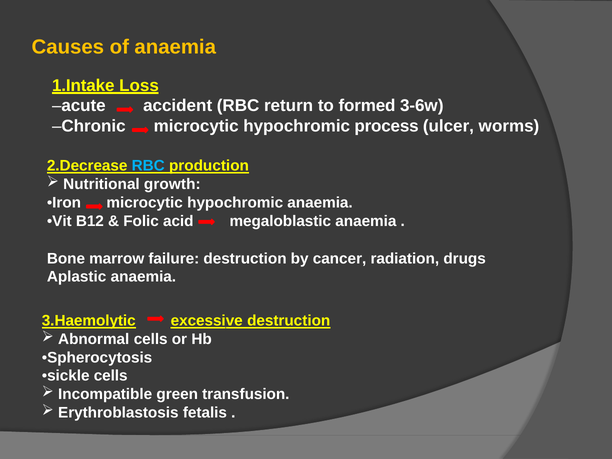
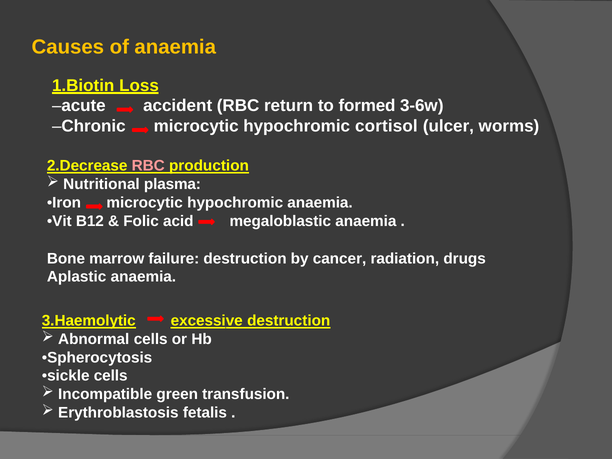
1.Intake: 1.Intake -> 1.Biotin
process: process -> cortisol
RBC at (148, 166) colour: light blue -> pink
growth: growth -> plasma
